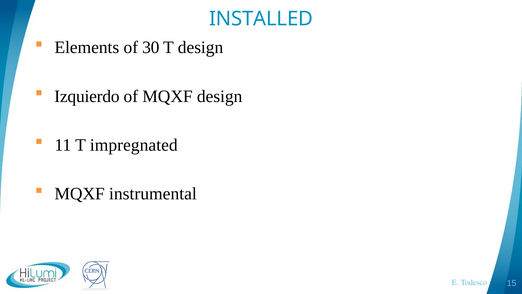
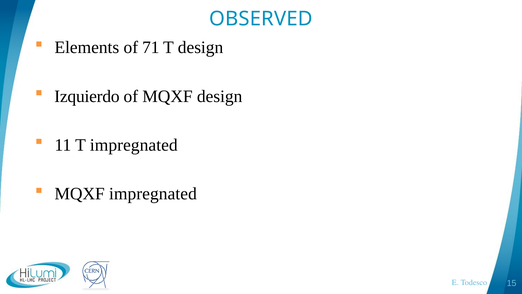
INSTALLED: INSTALLED -> OBSERVED
30: 30 -> 71
MQXF instrumental: instrumental -> impregnated
